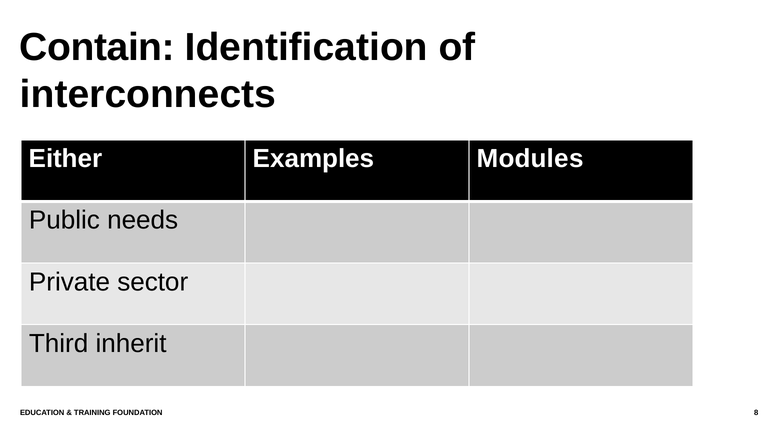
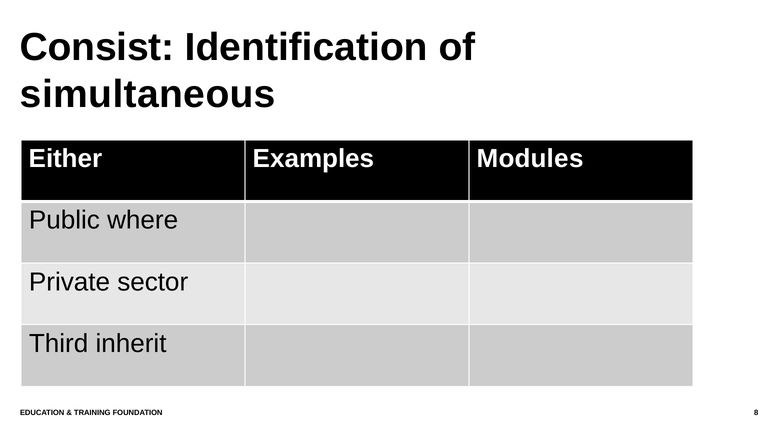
Contain: Contain -> Consist
interconnects: interconnects -> simultaneous
needs: needs -> where
